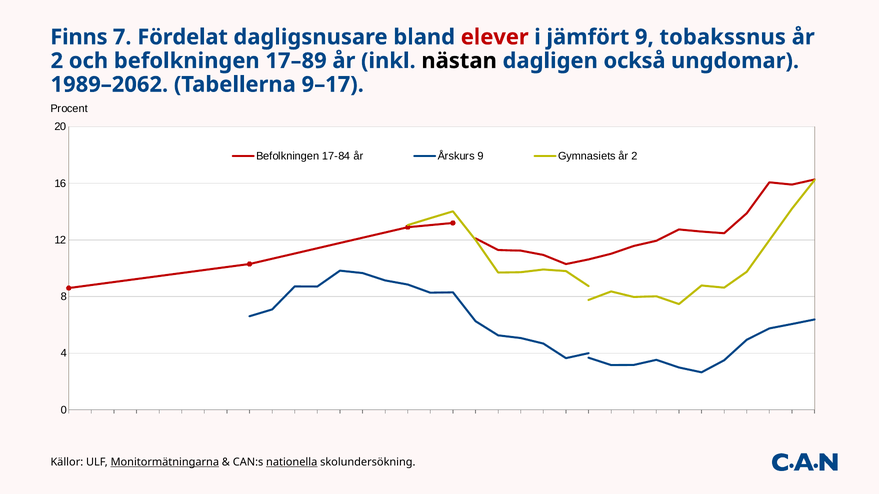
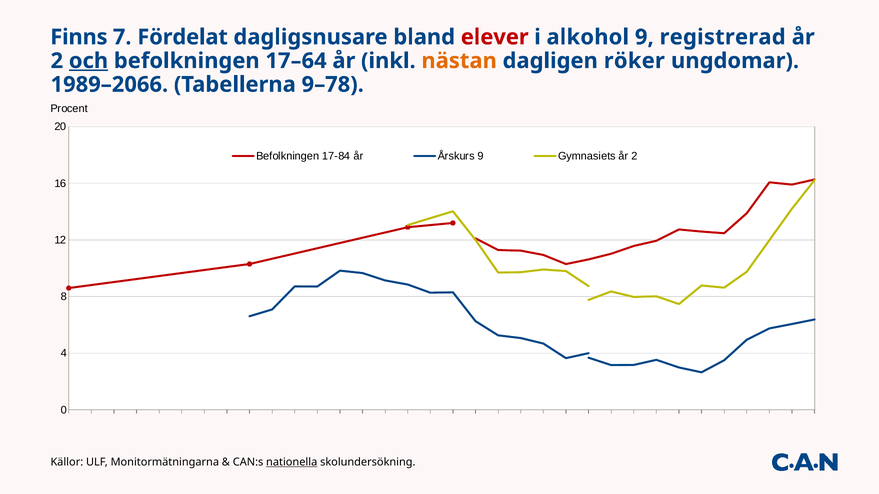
jämfört: jämfört -> alkohol
tobakssnus: tobakssnus -> registrerad
och underline: none -> present
17–89: 17–89 -> 17–64
nästan colour: black -> orange
också: också -> röker
1989–2062: 1989–2062 -> 1989–2066
9–17: 9–17 -> 9–78
Monitormätningarna underline: present -> none
